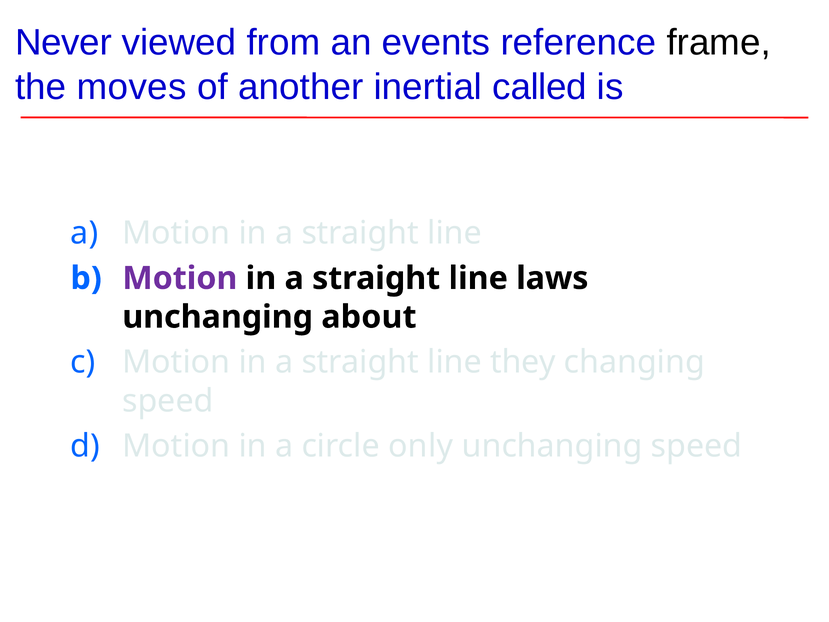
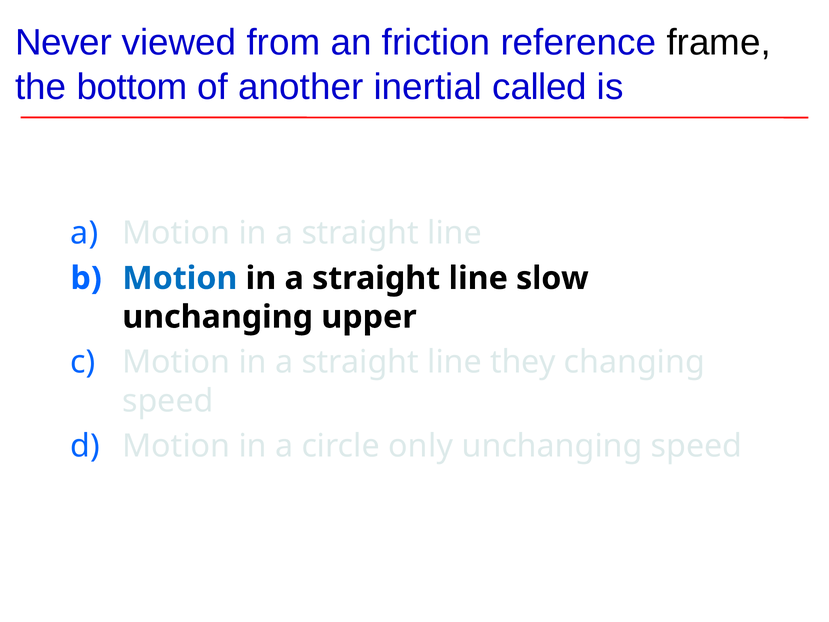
events: events -> friction
moves: moves -> bottom
Motion at (180, 278) colour: purple -> blue
laws: laws -> slow
about: about -> upper
